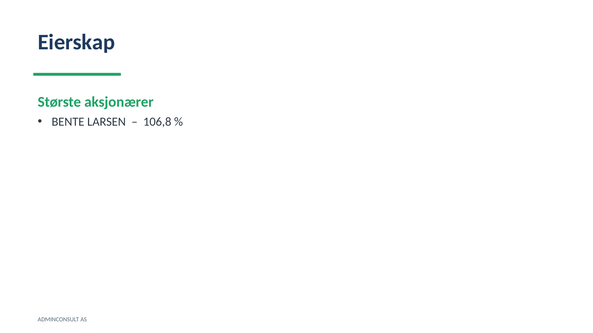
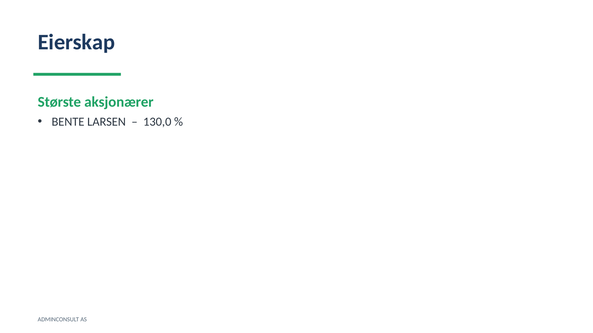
106,8: 106,8 -> 130,0
